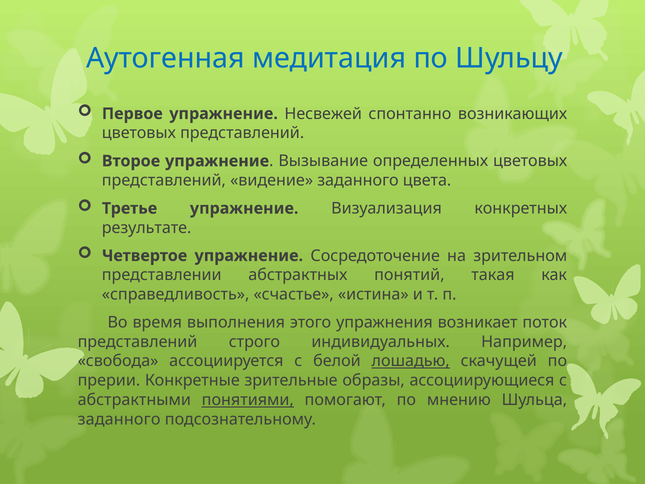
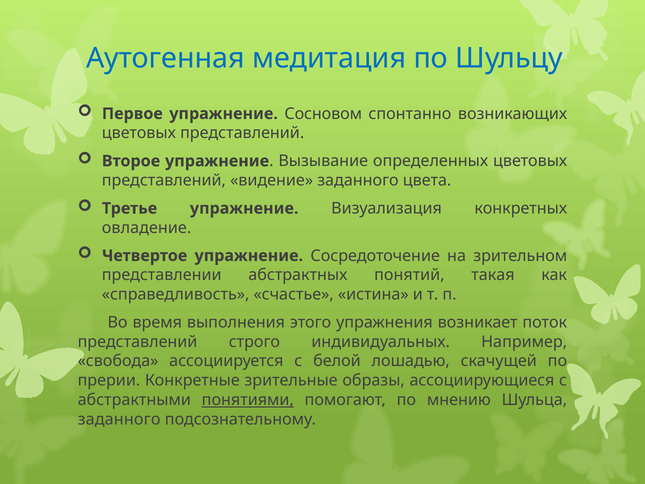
Несвежей: Несвежей -> Сосновом
результате: результате -> овладение
лошадью underline: present -> none
